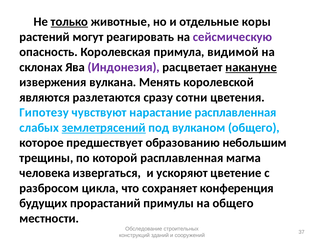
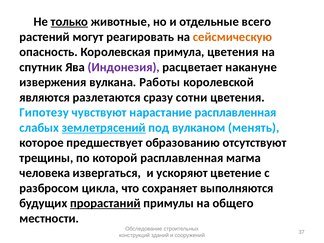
коры: коры -> всего
сейсмическую colour: purple -> orange
примула видимой: видимой -> цветения
склонах: склонах -> спутник
накануне underline: present -> none
Менять: Менять -> Работы
вулканом общего: общего -> менять
небольшим: небольшим -> отсутствуют
конференция: конференция -> выполняются
прорастаний underline: none -> present
